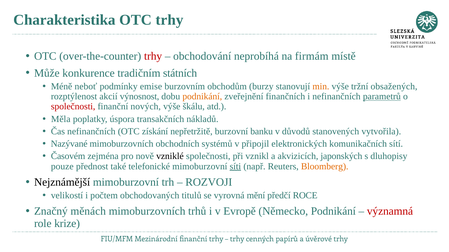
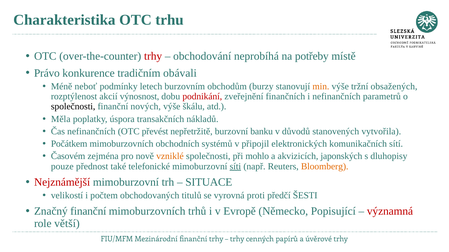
OTC trhy: trhy -> trhu
firmám: firmám -> potřeby
Může: Může -> Právo
státních: státních -> obávali
emise: emise -> letech
podnikání at (202, 97) colour: orange -> red
parametrů underline: present -> none
společnosti at (73, 107) colour: red -> black
získání: získání -> převést
Nazývané: Nazývané -> Počátkem
vzniklé colour: black -> orange
vznikl: vznikl -> mohlo
Nejznámější colour: black -> red
ROZVOJI: ROZVOJI -> SITUACE
mění: mění -> proti
ROCE: ROCE -> ŠESTI
Značný měnách: měnách -> finanční
Německo Podnikání: Podnikání -> Popisující
krize: krize -> větší
